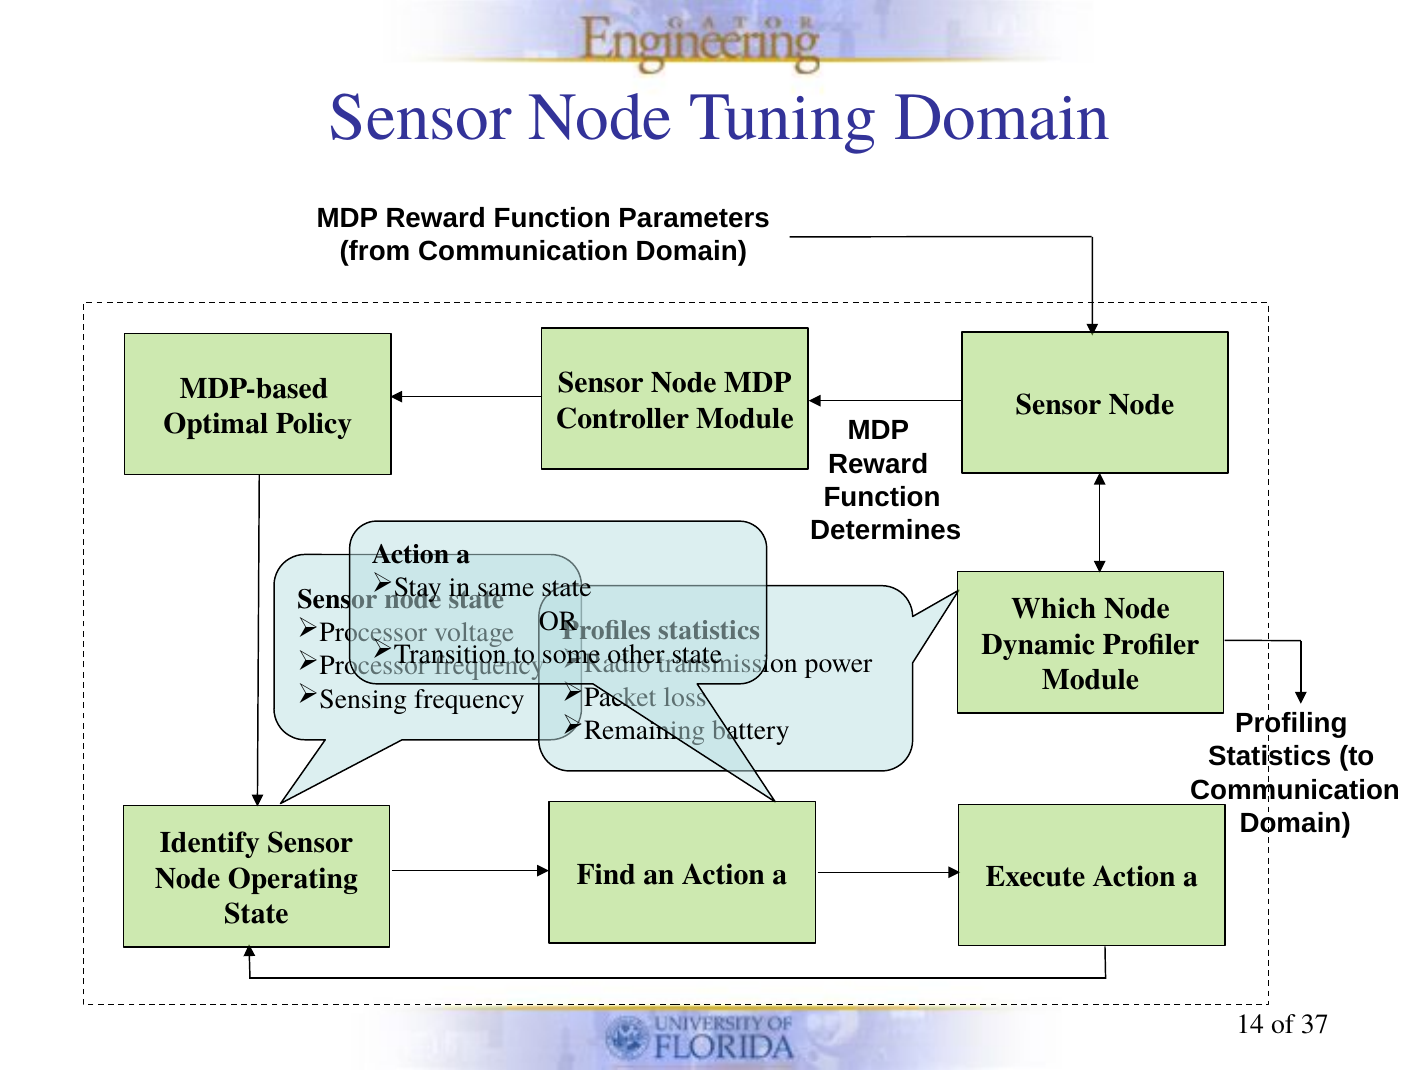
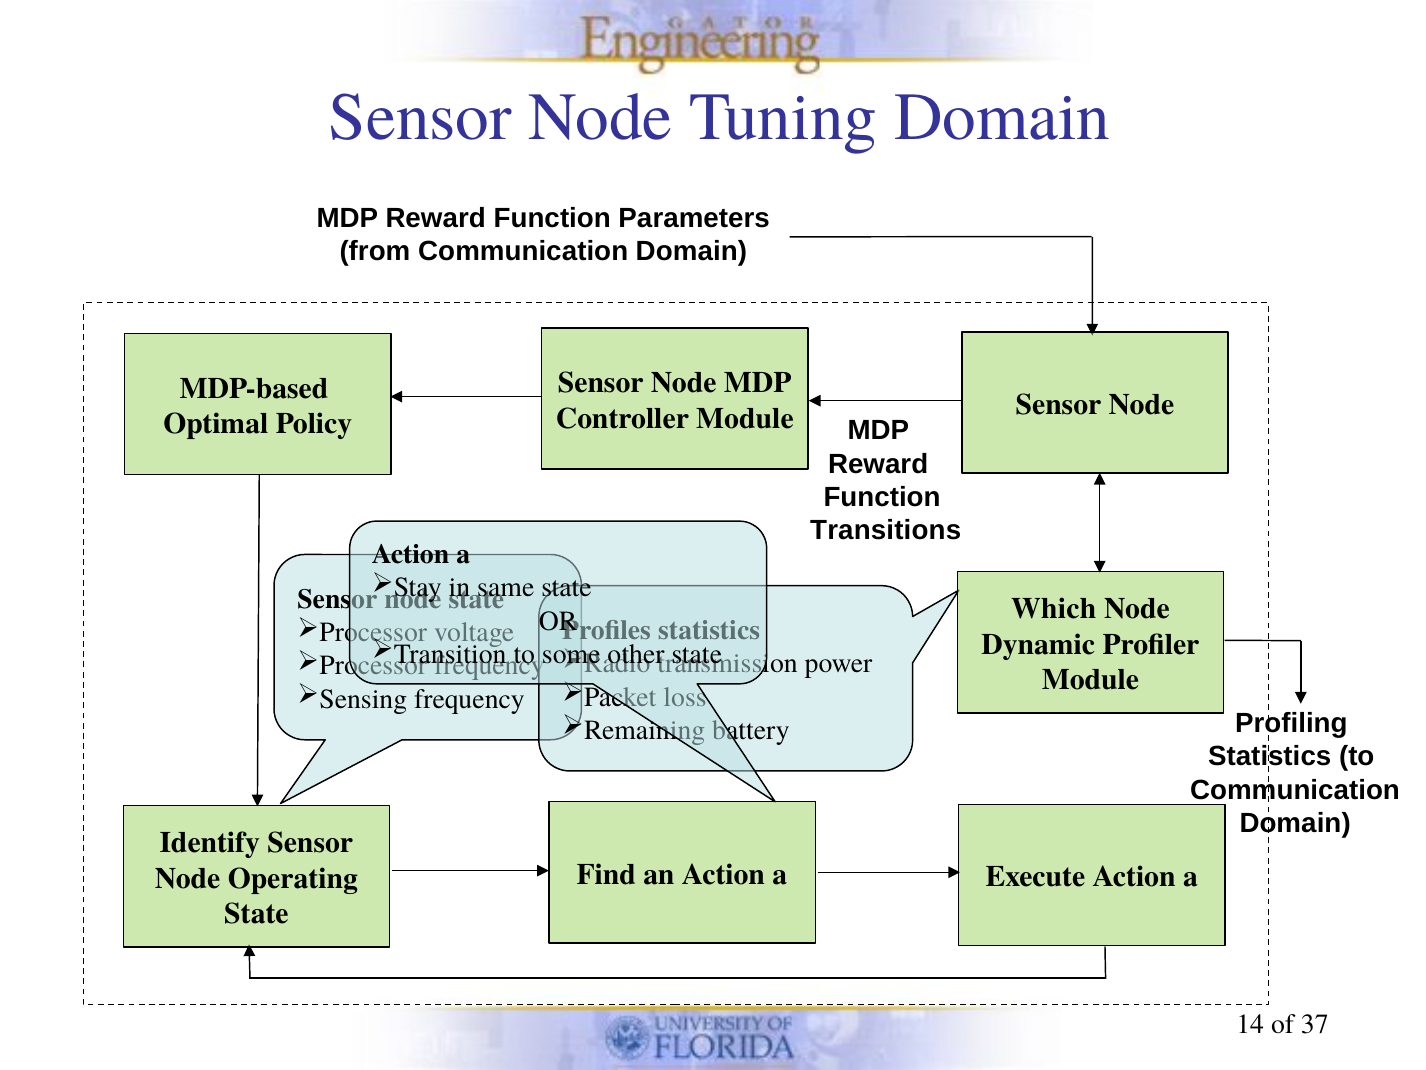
Determines: Determines -> Transitions
